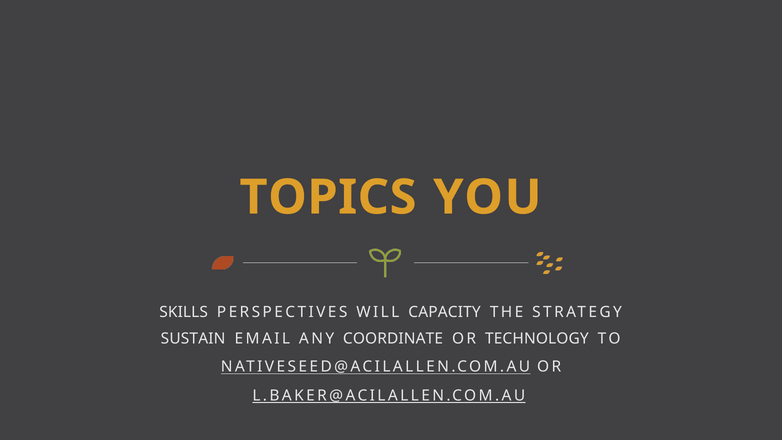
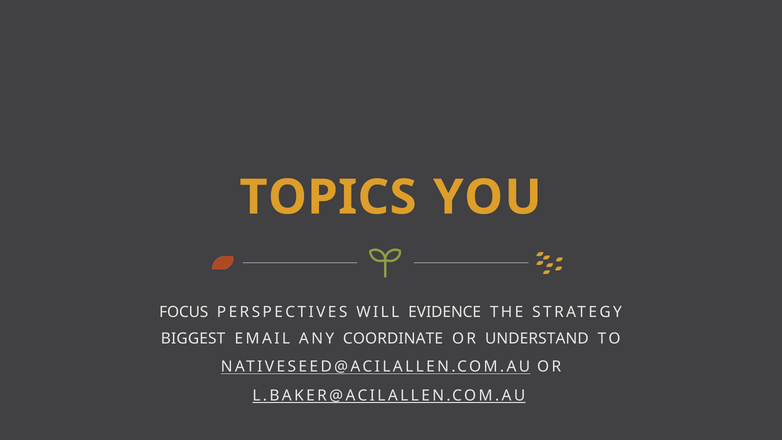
SKILLS: SKILLS -> FOCUS
CAPACITY: CAPACITY -> EVIDENCE
SUSTAIN: SUSTAIN -> BIGGEST
TECHNOLOGY: TECHNOLOGY -> UNDERSTAND
